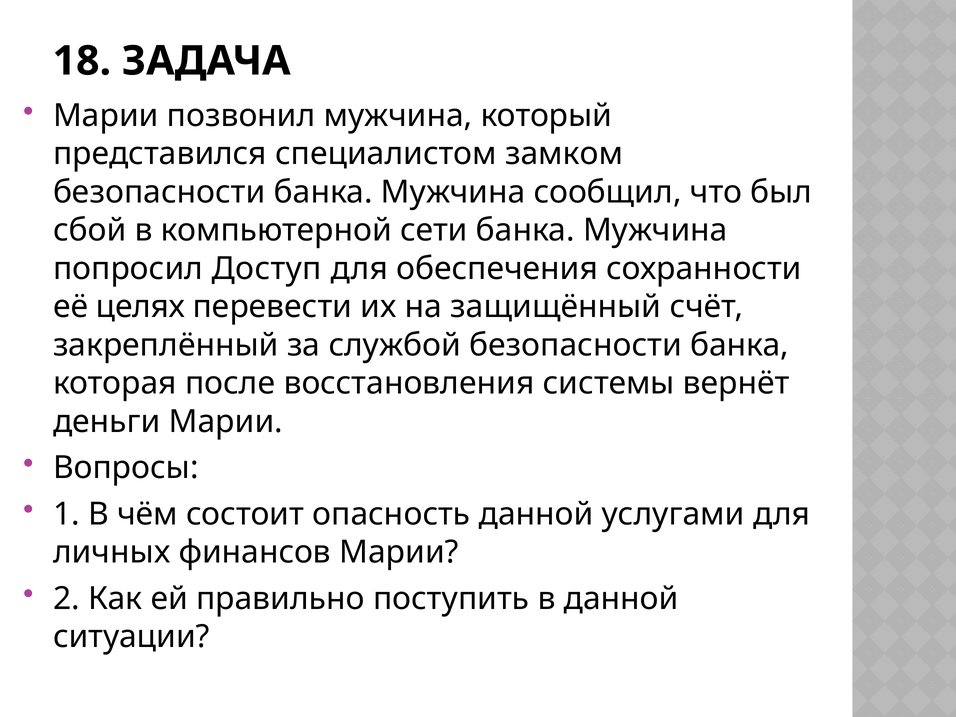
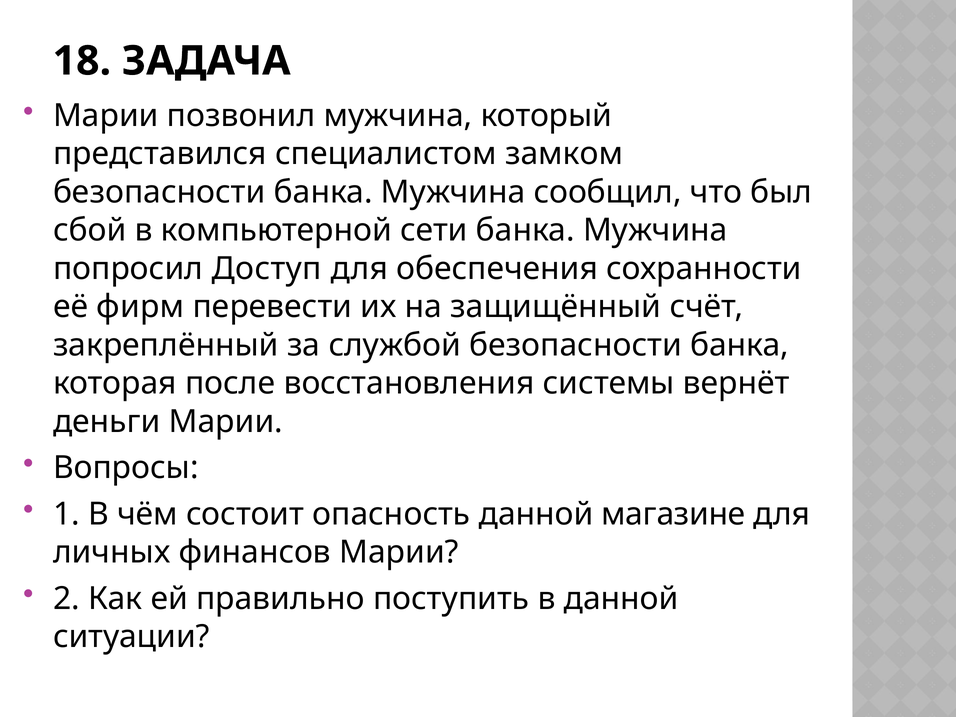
целях: целях -> фирм
услугами: услугами -> магазине
